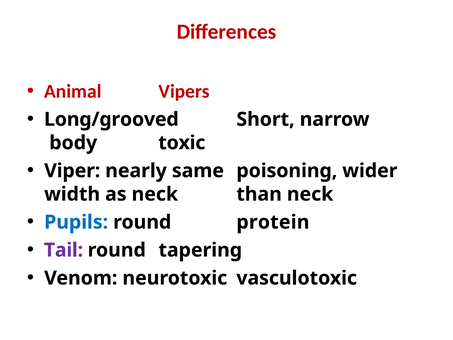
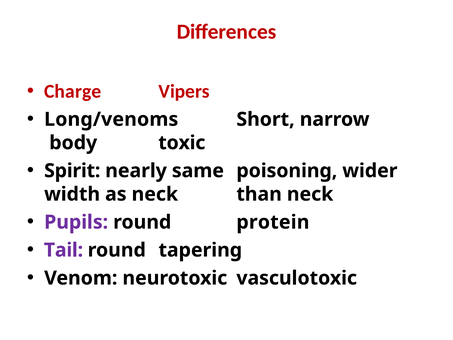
Animal: Animal -> Charge
Long/grooved: Long/grooved -> Long/venoms
Viper: Viper -> Spirit
Pupils colour: blue -> purple
